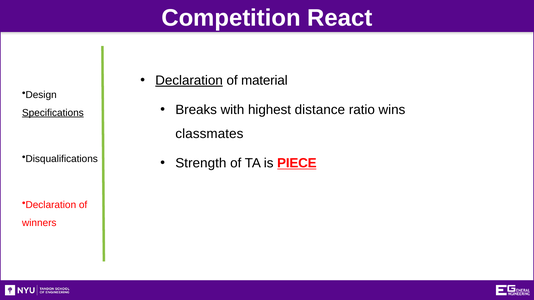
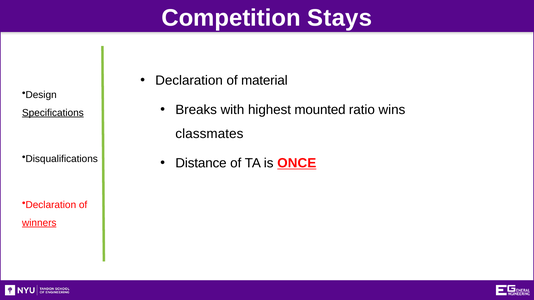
React: React -> Stays
Declaration at (189, 81) underline: present -> none
distance: distance -> mounted
Strength: Strength -> Distance
PIECE: PIECE -> ONCE
winners underline: none -> present
